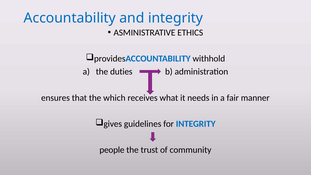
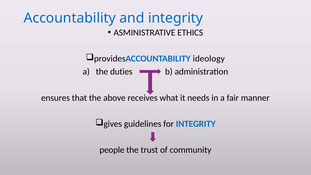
withhold: withhold -> ideology
which: which -> above
